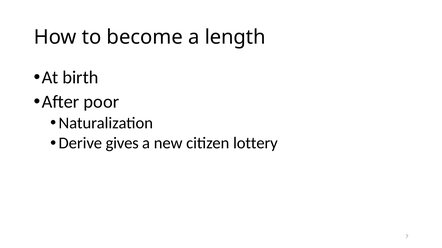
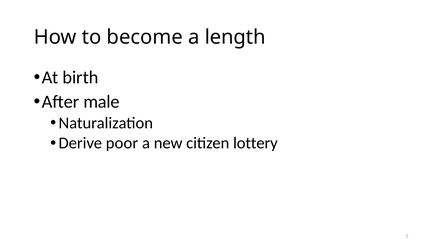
poor: poor -> male
gives: gives -> poor
